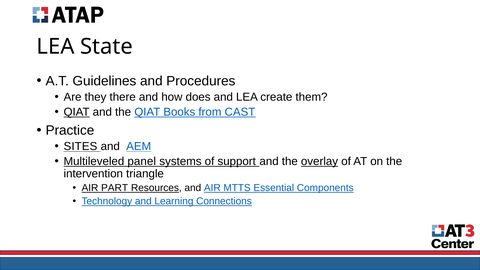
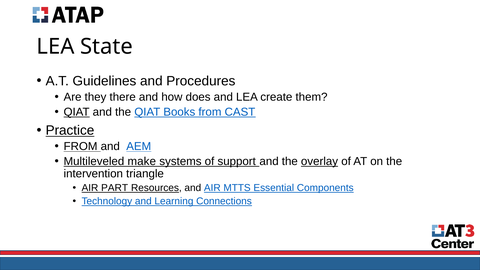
Practice underline: none -> present
SITES at (80, 146): SITES -> FROM
panel: panel -> make
